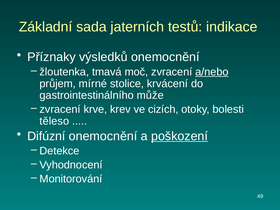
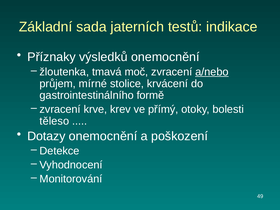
může: může -> formě
cizích: cizích -> přímý
Difúzní: Difúzní -> Dotazy
poškození underline: present -> none
